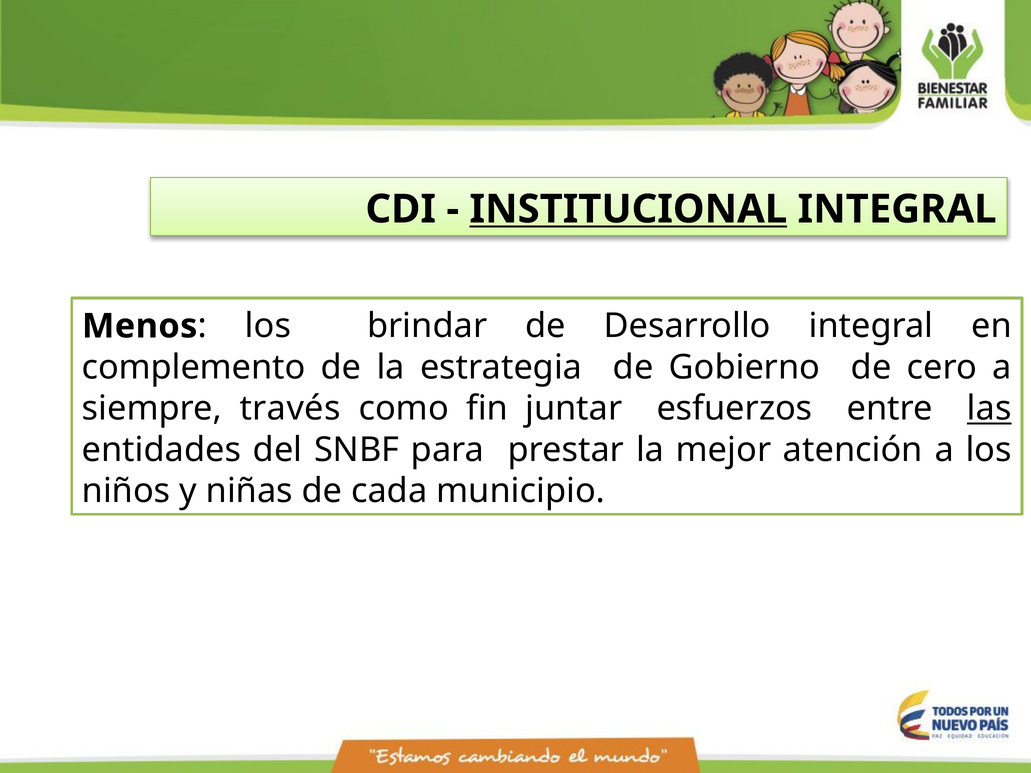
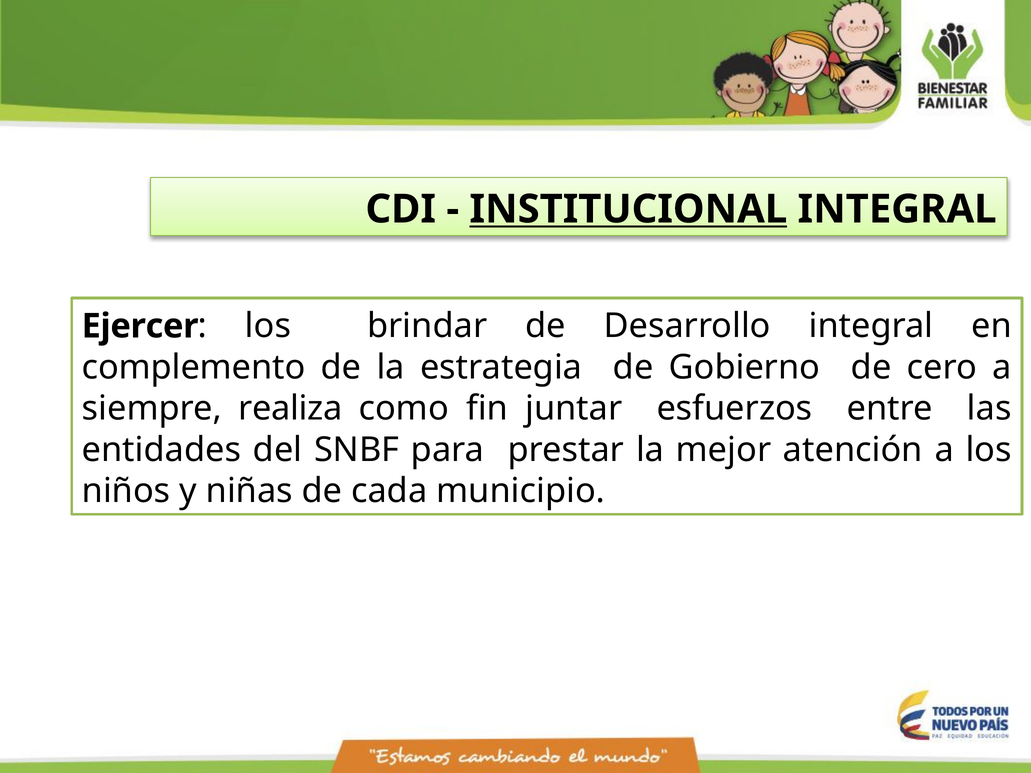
Menos: Menos -> Ejercer
través: través -> realiza
las underline: present -> none
